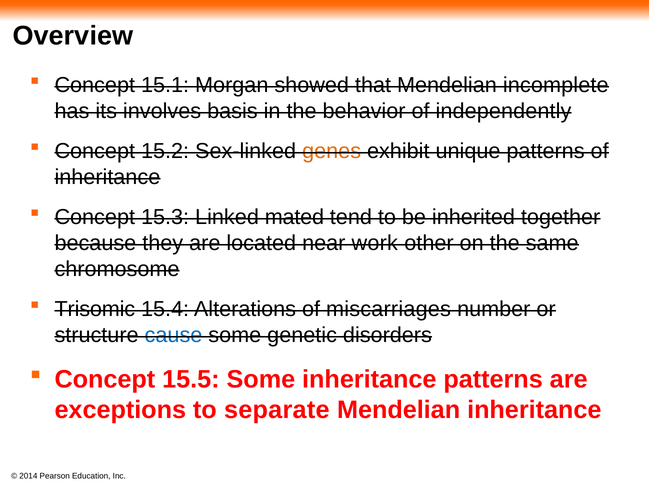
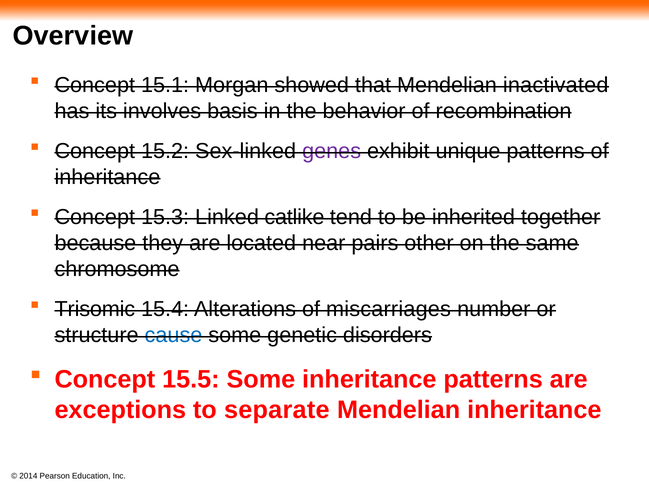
incomplete: incomplete -> inactivated
independently: independently -> recombination
genes colour: orange -> purple
mated: mated -> catlike
work: work -> pairs
